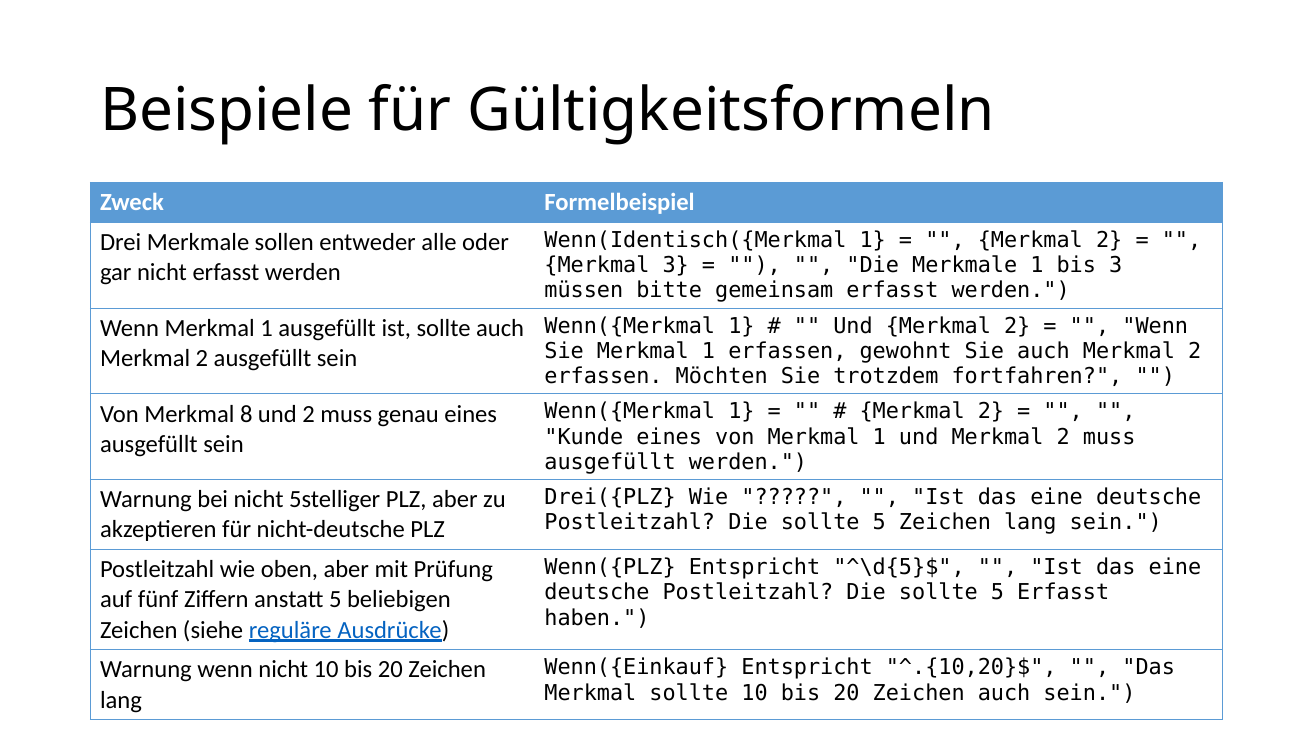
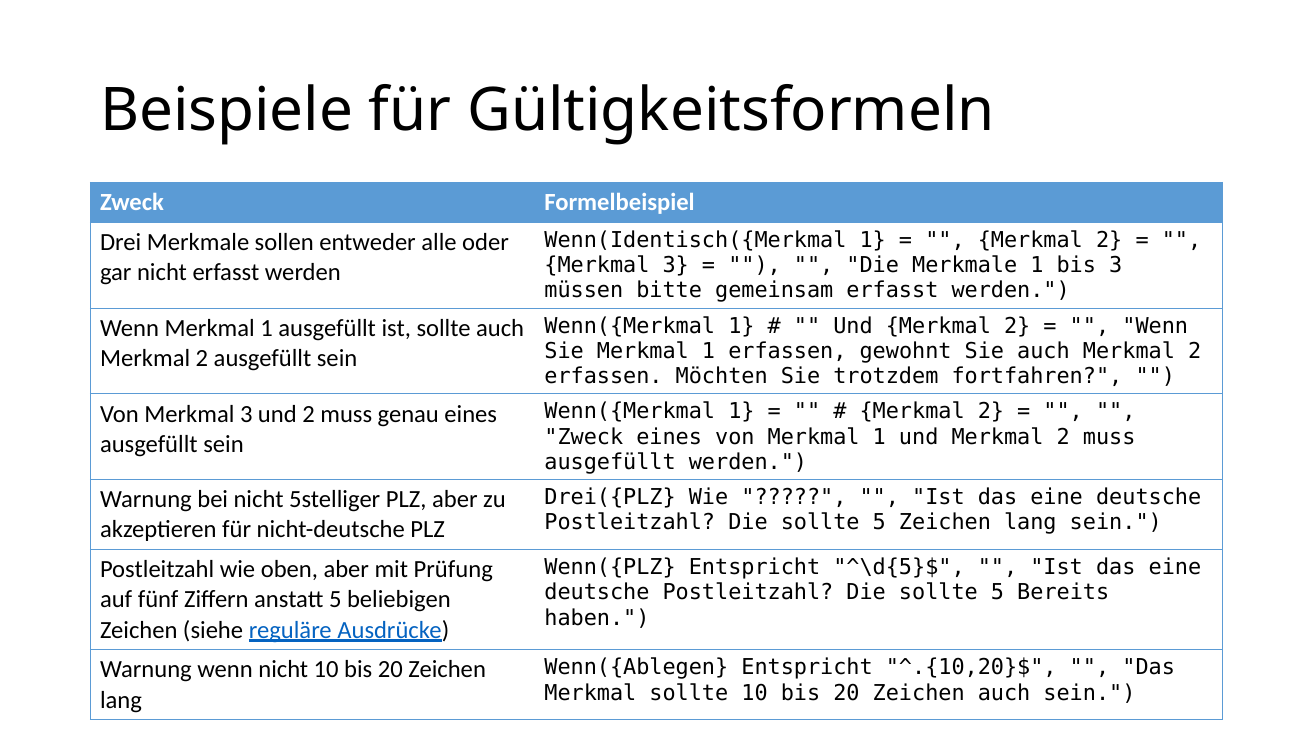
Von Merkmal 8: 8 -> 3
Kunde at (584, 437): Kunde -> Zweck
5 Erfasst: Erfasst -> Bereits
Wenn({Einkauf: Wenn({Einkauf -> Wenn({Ablegen
